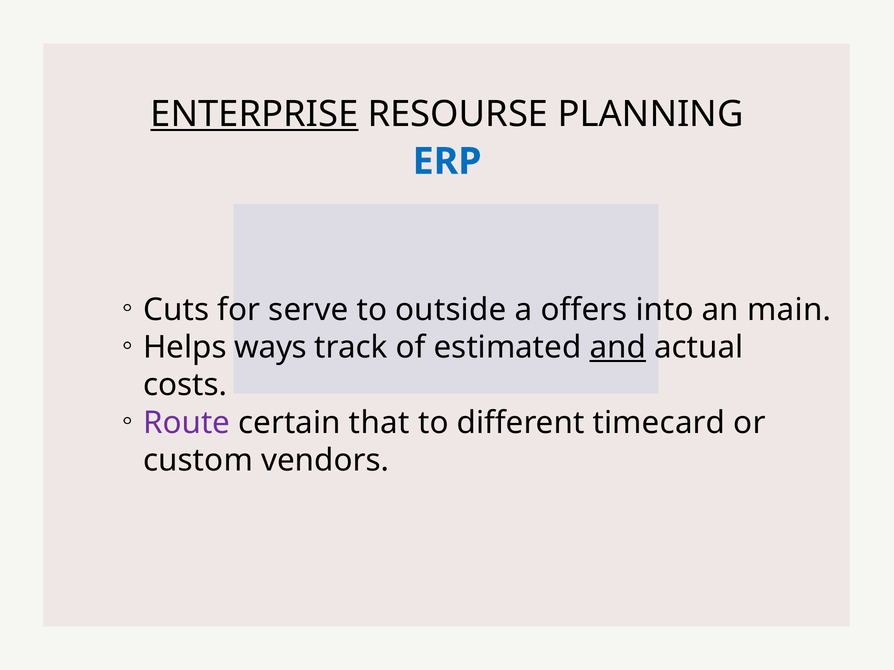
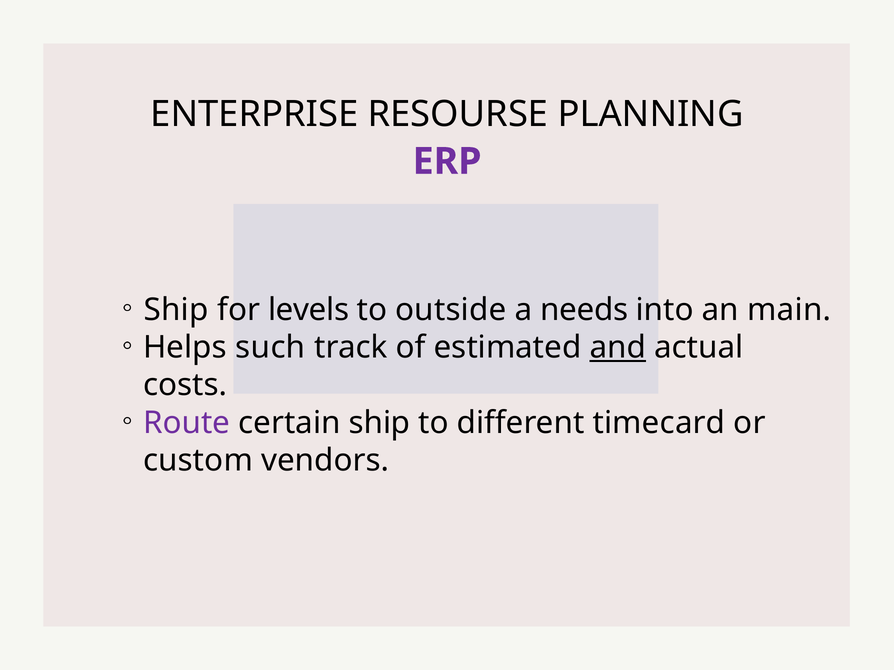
ENTERPRISE underline: present -> none
ERP colour: blue -> purple
Cuts at (176, 310): Cuts -> Ship
serve: serve -> levels
offers: offers -> needs
ways: ways -> such
certain that: that -> ship
